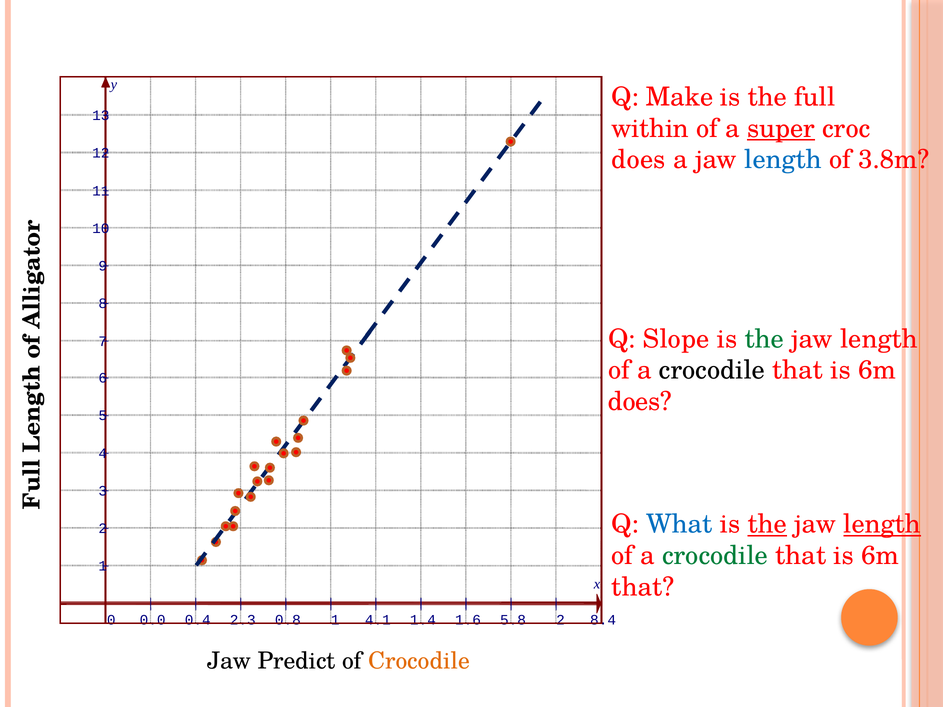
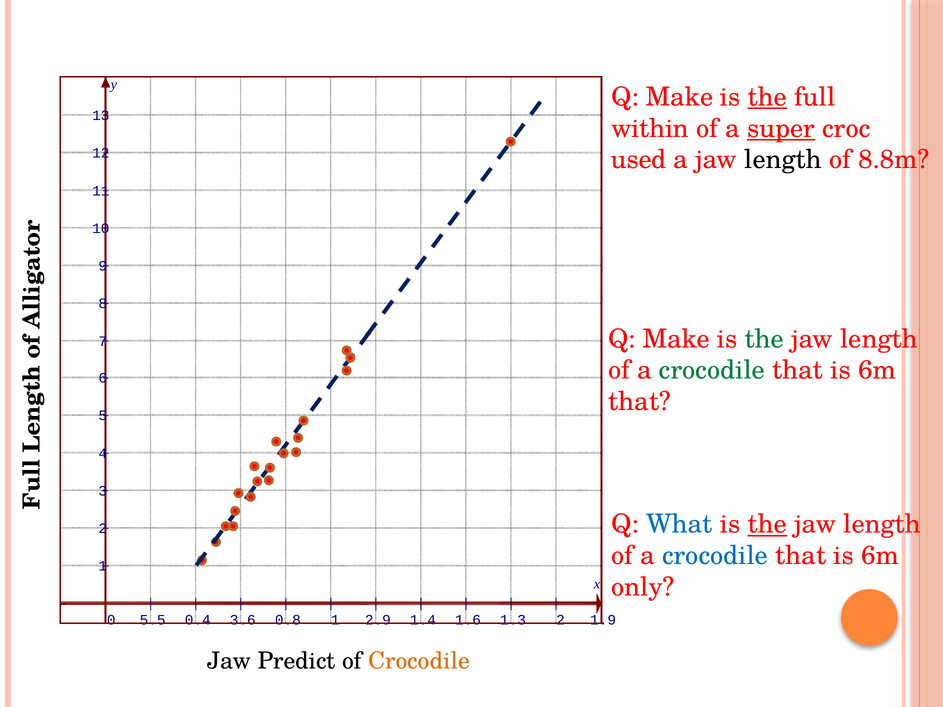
the at (767, 97) underline: none -> present
does at (638, 160): does -> used
length at (783, 160) colour: blue -> black
3.8m: 3.8m -> 8.8m
Slope at (676, 339): Slope -> Make
crocodile at (712, 370) colour: black -> green
does at (640, 402): does -> that
length at (882, 524) underline: present -> none
crocodile at (715, 556) colour: green -> blue
that at (643, 587): that -> only
0.0: 0.0 -> 5.5
2.3: 2.3 -> 3.6
4.1: 4.1 -> 2.9
5.8: 5.8 -> 1.3
8.4: 8.4 -> 1.9
